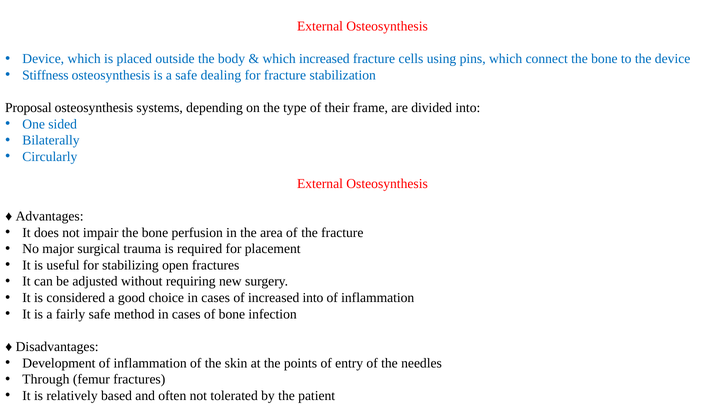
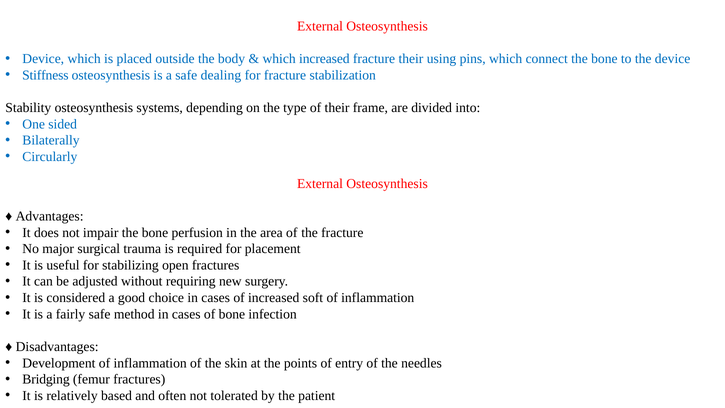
fracture cells: cells -> their
Proposal: Proposal -> Stability
increased into: into -> soft
Through: Through -> Bridging
